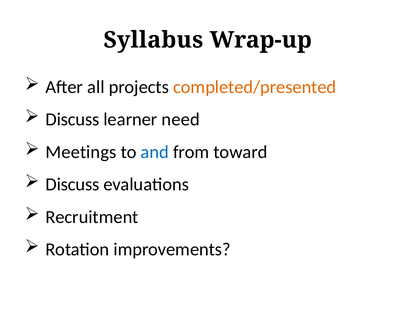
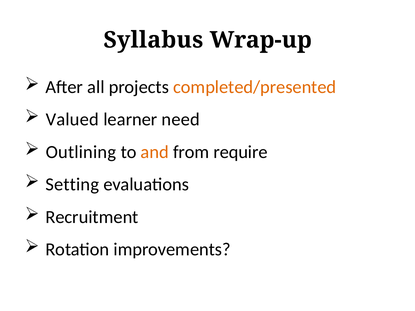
Discuss at (73, 120): Discuss -> Valued
Meetings: Meetings -> Outlining
and colour: blue -> orange
toward: toward -> require
Discuss at (73, 185): Discuss -> Setting
